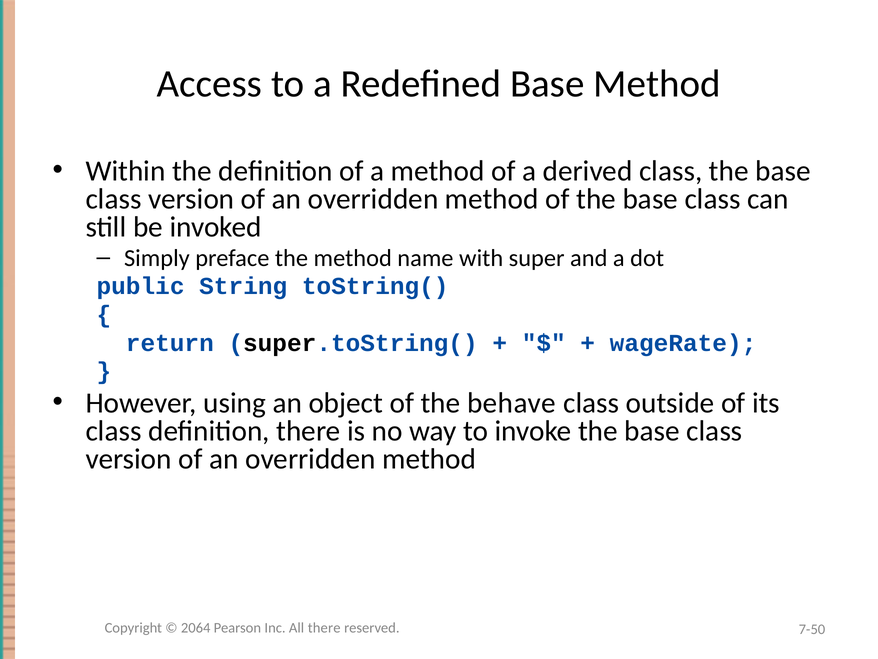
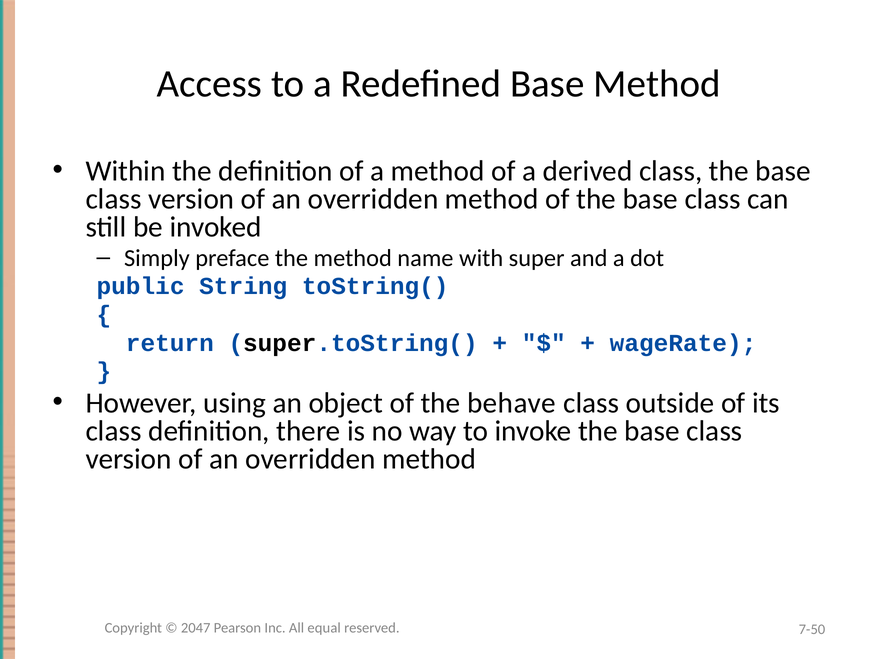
2064: 2064 -> 2047
All there: there -> equal
